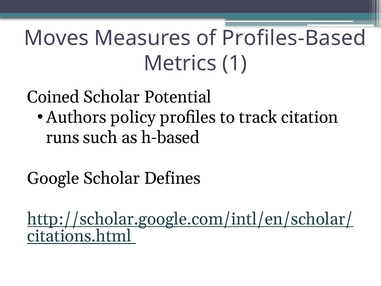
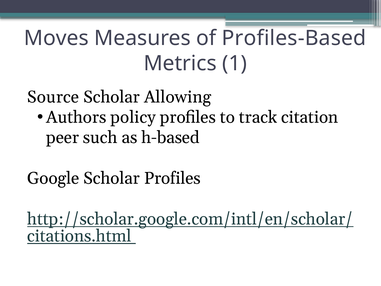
Coined: Coined -> Source
Potential: Potential -> Allowing
runs: runs -> peer
Scholar Defines: Defines -> Profiles
